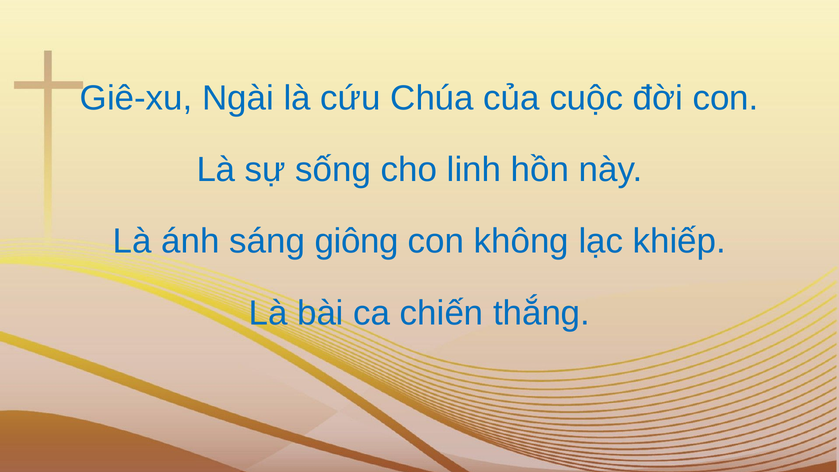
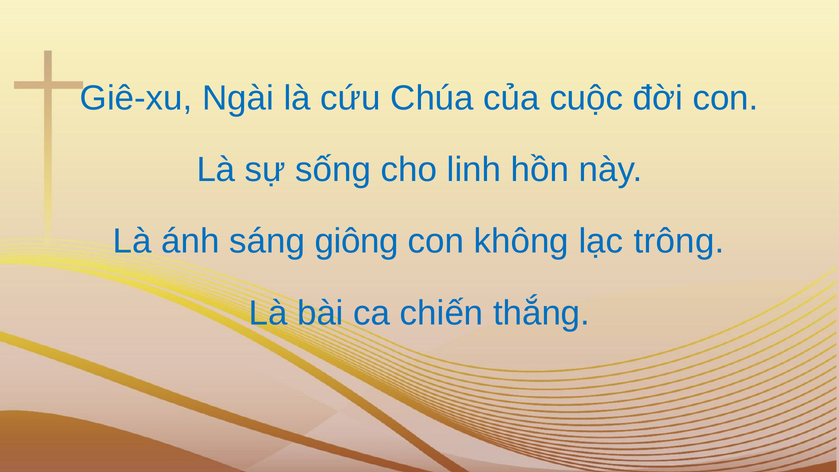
khiếp: khiếp -> trông
